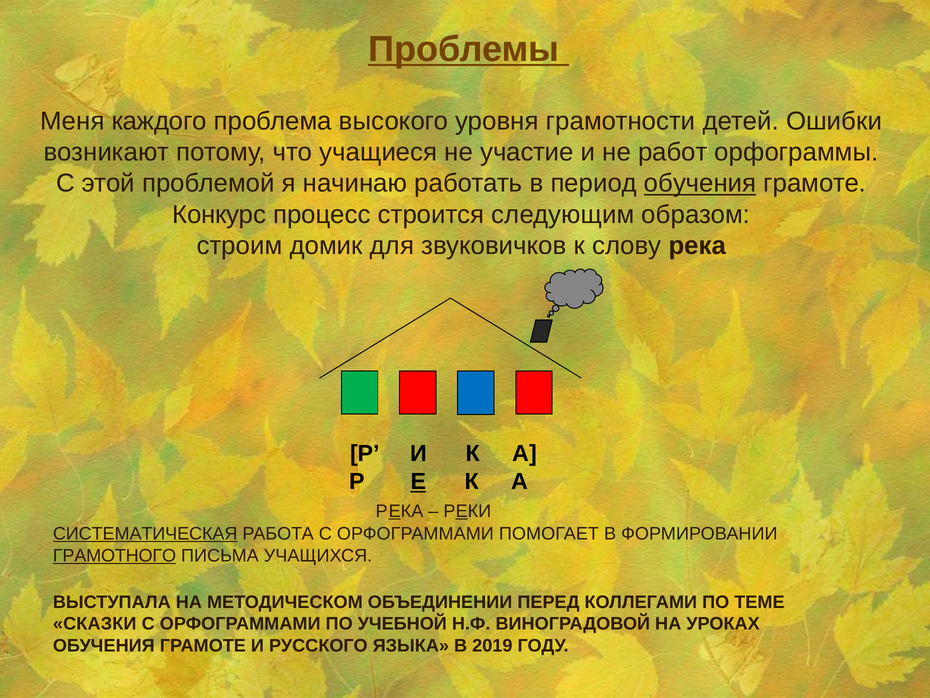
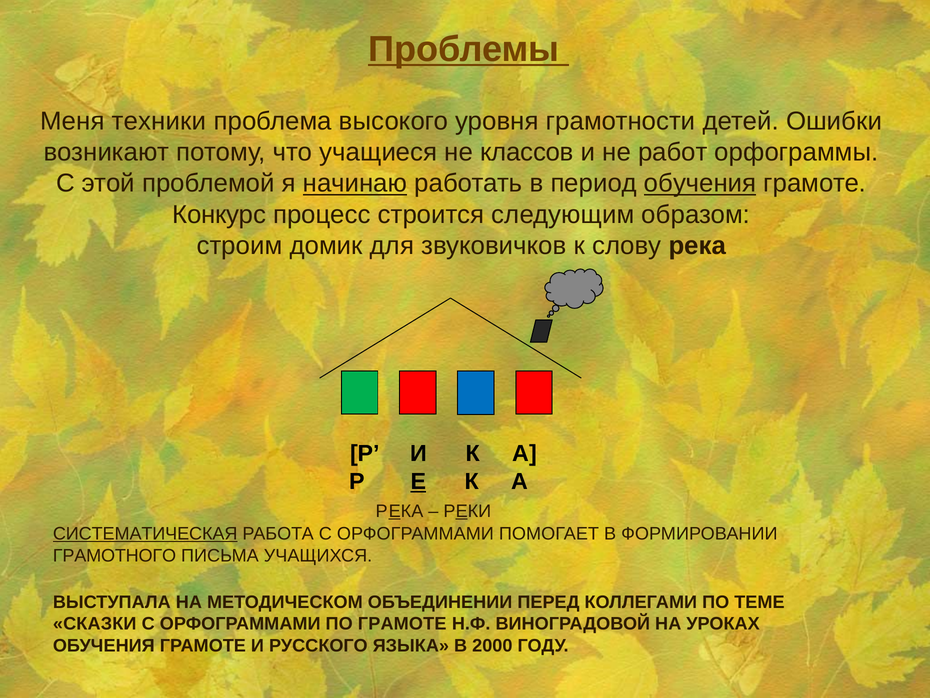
каждого: каждого -> техники
участие: участие -> классов
начинаю underline: none -> present
ГРАМОТНОГО underline: present -> none
ПО УЧЕБНОЙ: УЧЕБНОЙ -> ГРАМОТЕ
2019: 2019 -> 2000
